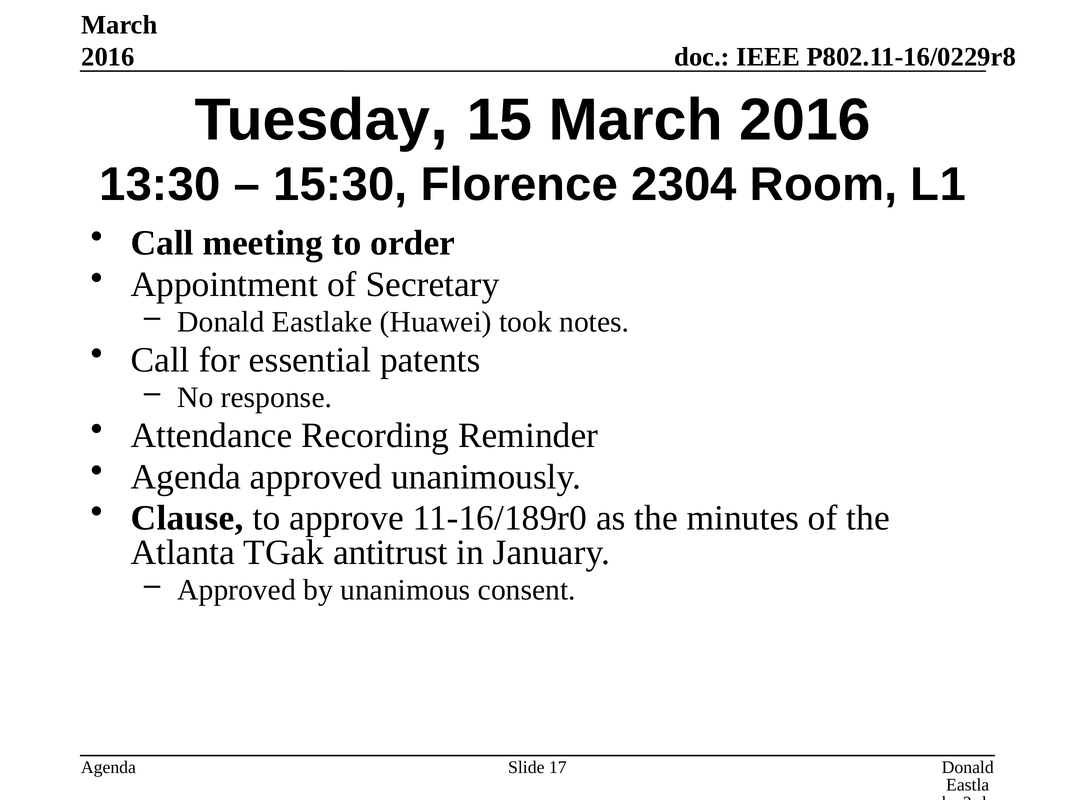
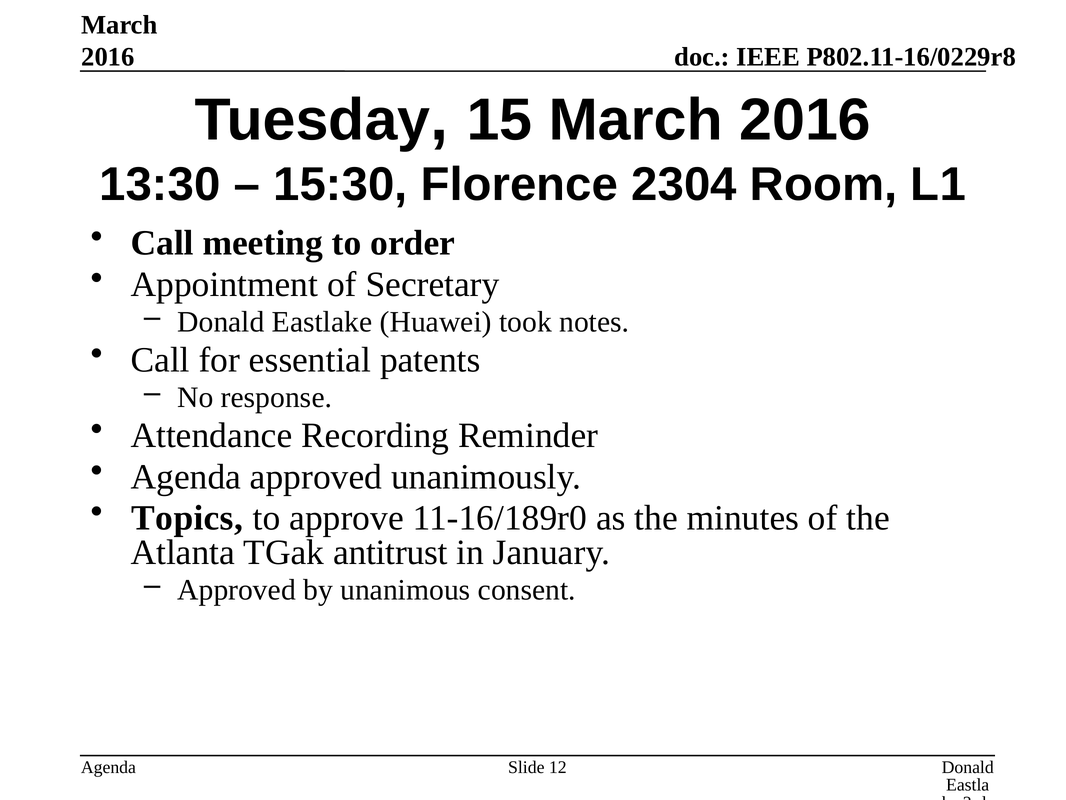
Clause: Clause -> Topics
17: 17 -> 12
